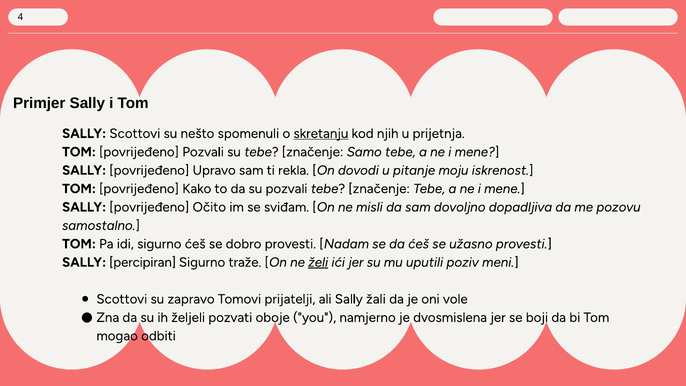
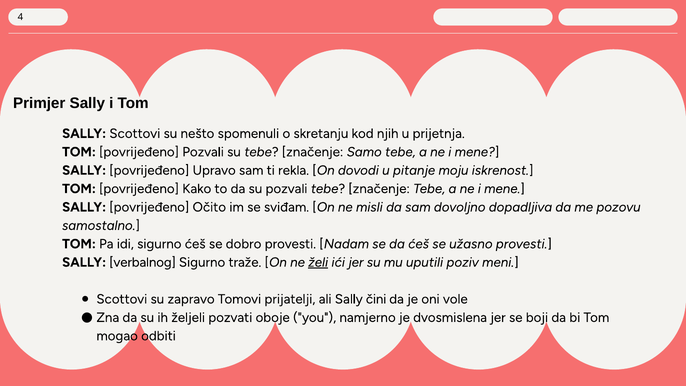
skretanju underline: present -> none
percipiran: percipiran -> verbalnog
žali: žali -> čini
